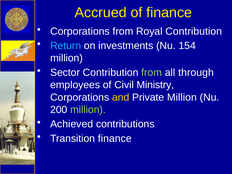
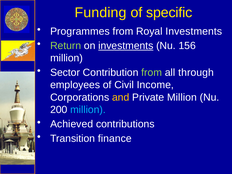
Accrued: Accrued -> Funding
of finance: finance -> specific
Corporations at (80, 31): Corporations -> Programmes
Royal Contribution: Contribution -> Investments
Return colour: light blue -> light green
investments at (126, 46) underline: none -> present
154: 154 -> 156
Ministry: Ministry -> Income
million at (88, 110) colour: light green -> light blue
